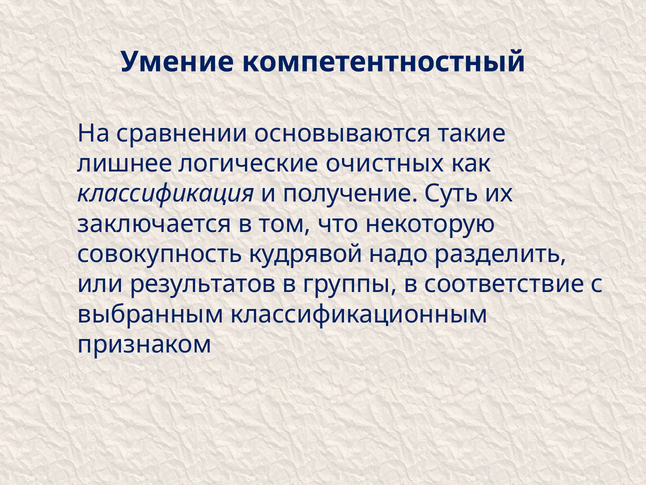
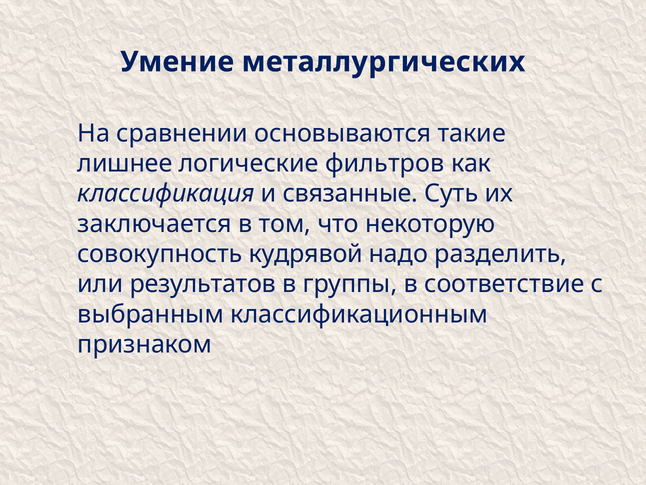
компетентностный: компетентностный -> металлургических
очистных: очистных -> фильтров
получение: получение -> связанные
